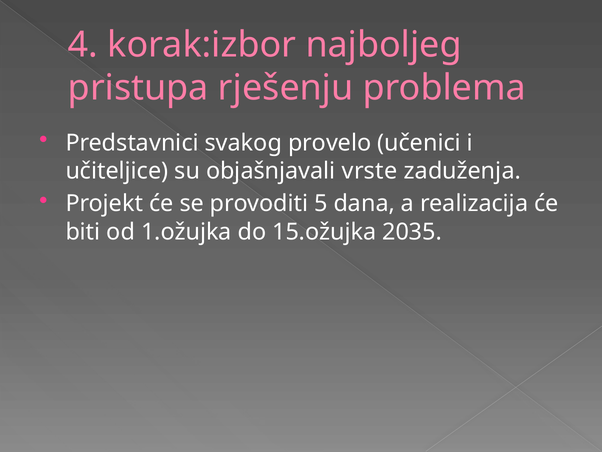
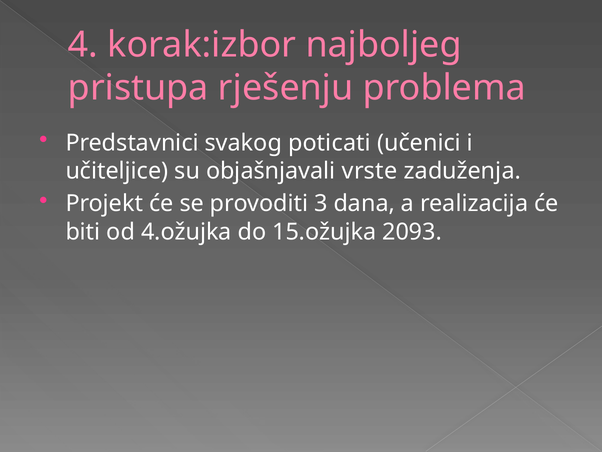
provelo: provelo -> poticati
5: 5 -> 3
1.ožujka: 1.ožujka -> 4.ožujka
2035: 2035 -> 2093
